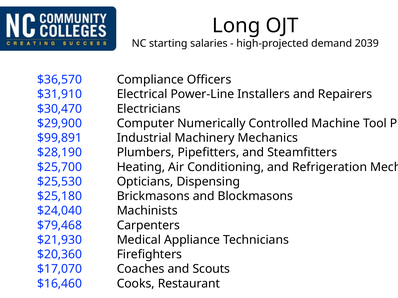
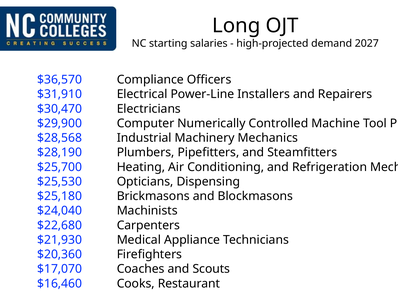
2039: 2039 -> 2027
$99,891: $99,891 -> $28,568
$79,468: $79,468 -> $22,680
